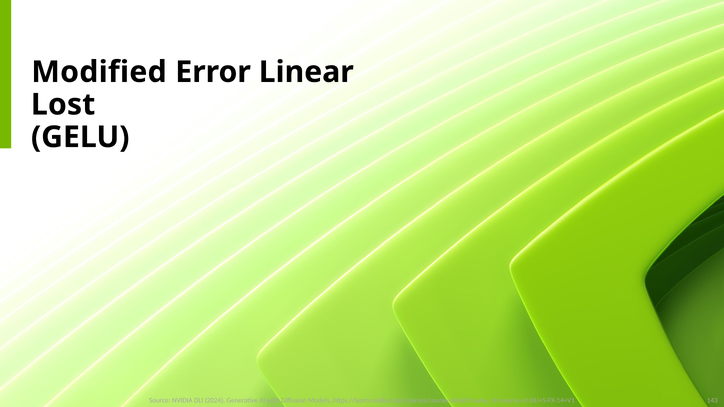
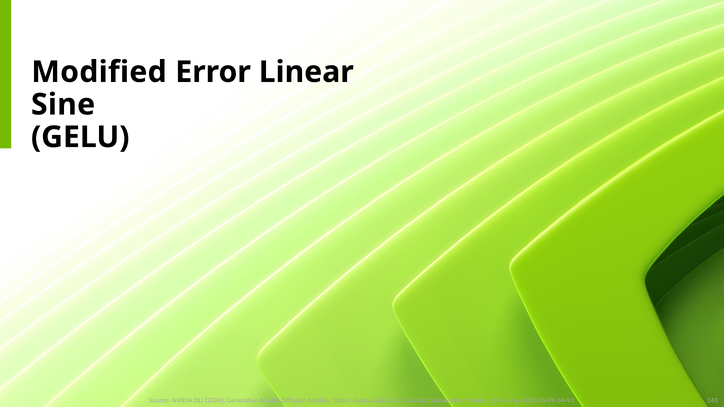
Lost: Lost -> Sine
